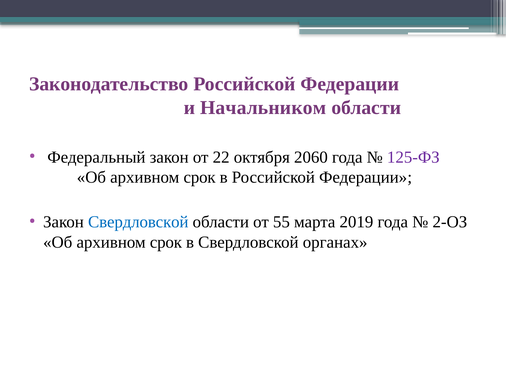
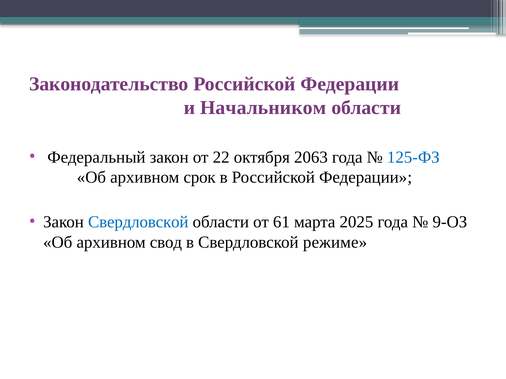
2060: 2060 -> 2063
125-ФЗ colour: purple -> blue
55: 55 -> 61
2019: 2019 -> 2025
2-ОЗ: 2-ОЗ -> 9-ОЗ
срок at (166, 243): срок -> свод
органах: органах -> режиме
